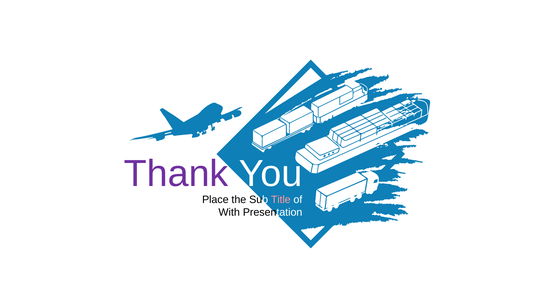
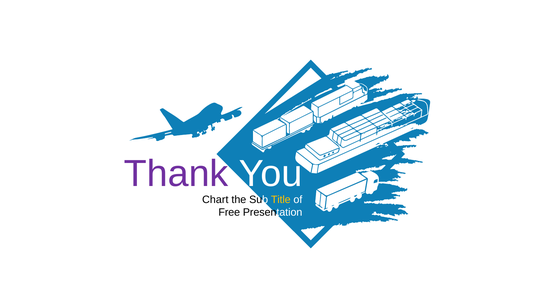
Place: Place -> Chart
Title colour: pink -> yellow
With: With -> Free
